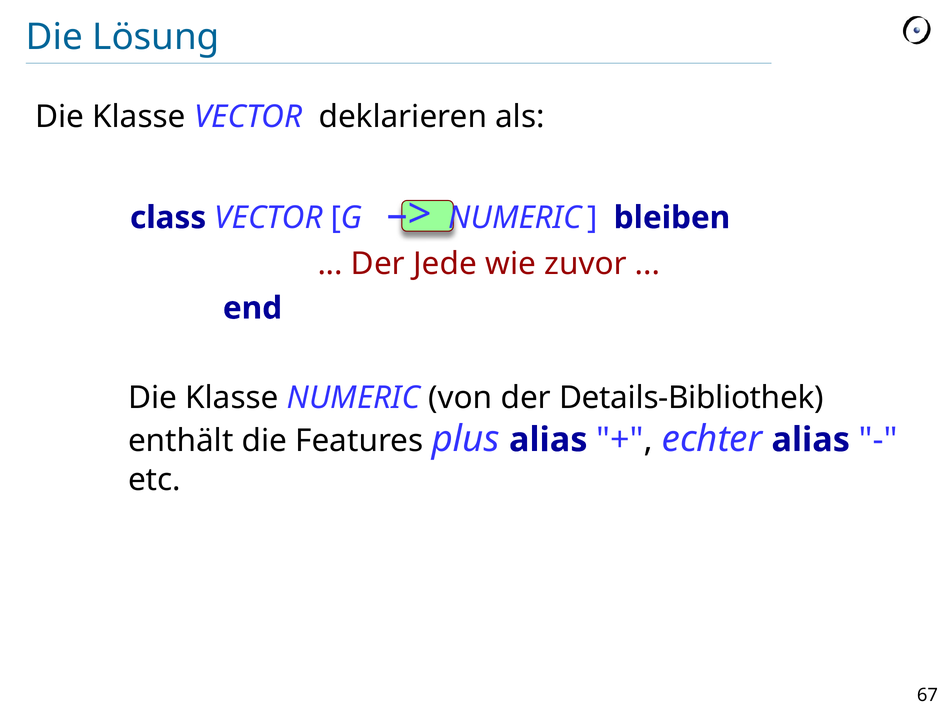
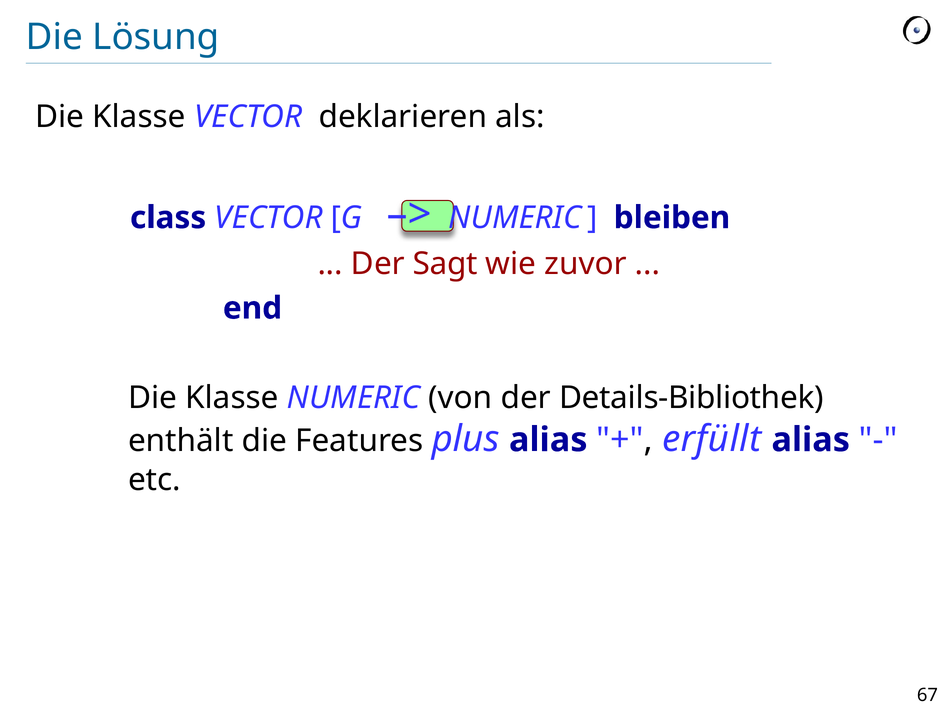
Jede: Jede -> Sagt
echter: echter -> erfüllt
